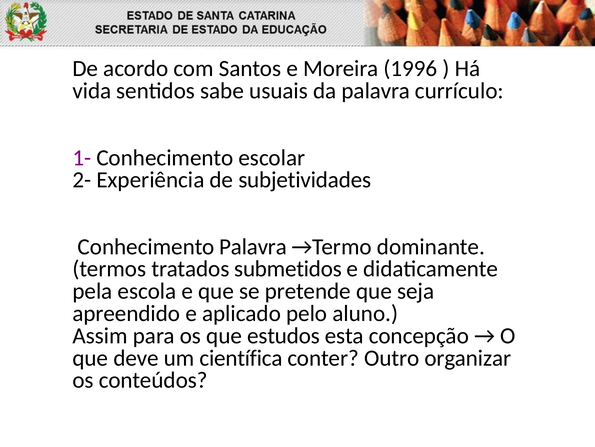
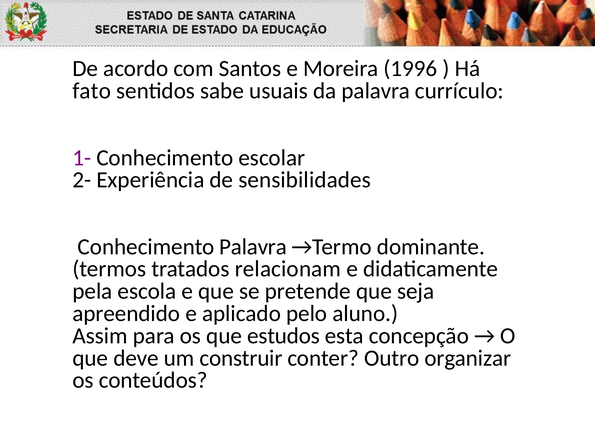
vida: vida -> fato
subjetividades: subjetividades -> sensibilidades
submetidos: submetidos -> relacionam
científica: científica -> construir
